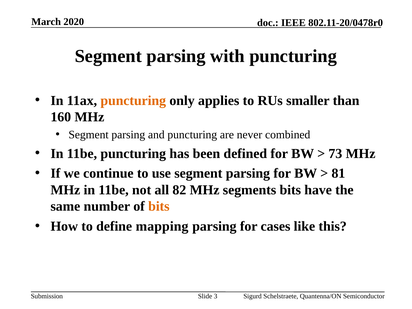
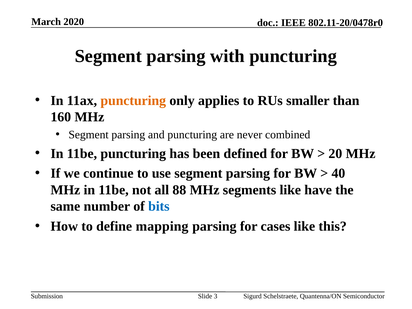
73: 73 -> 20
81: 81 -> 40
82: 82 -> 88
segments bits: bits -> like
bits at (159, 206) colour: orange -> blue
